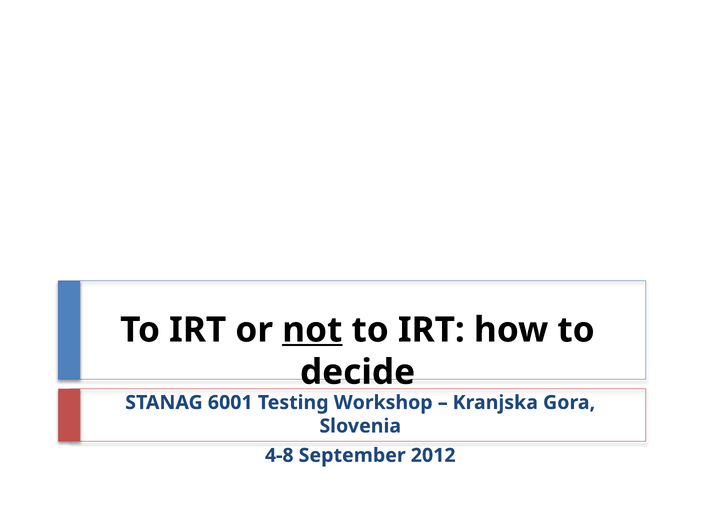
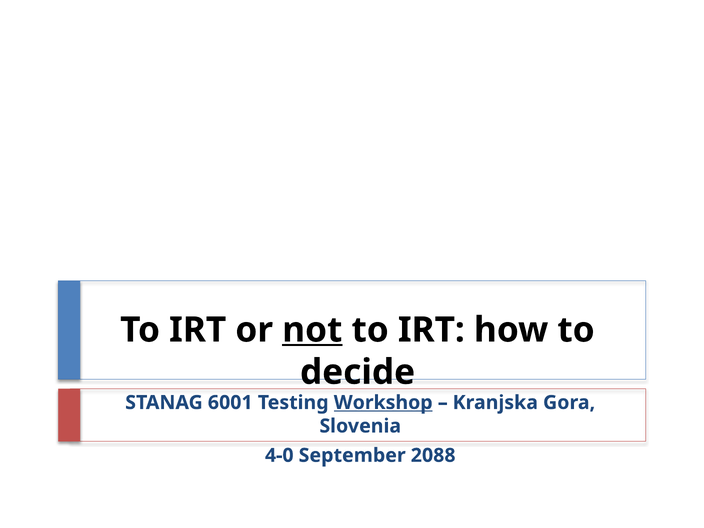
Workshop underline: none -> present
4-8: 4-8 -> 4-0
2012: 2012 -> 2088
